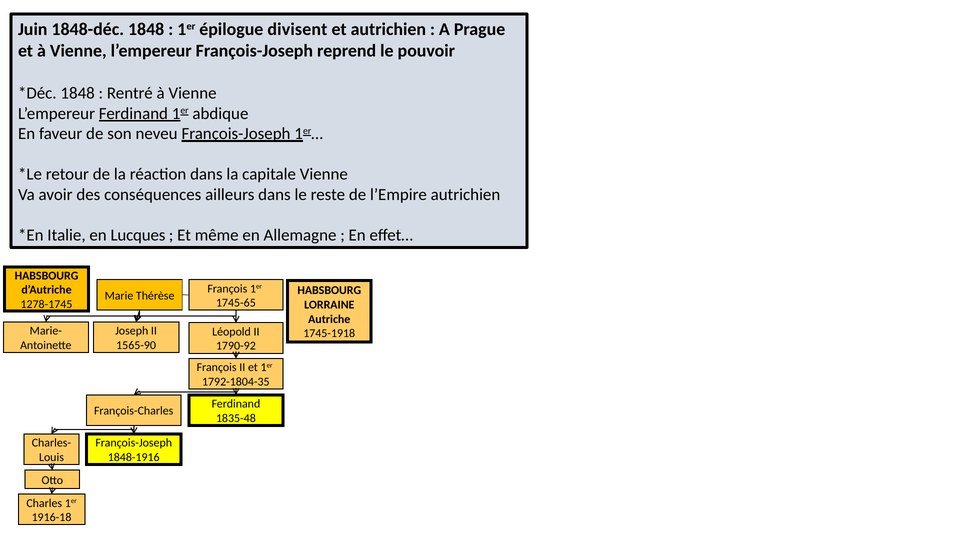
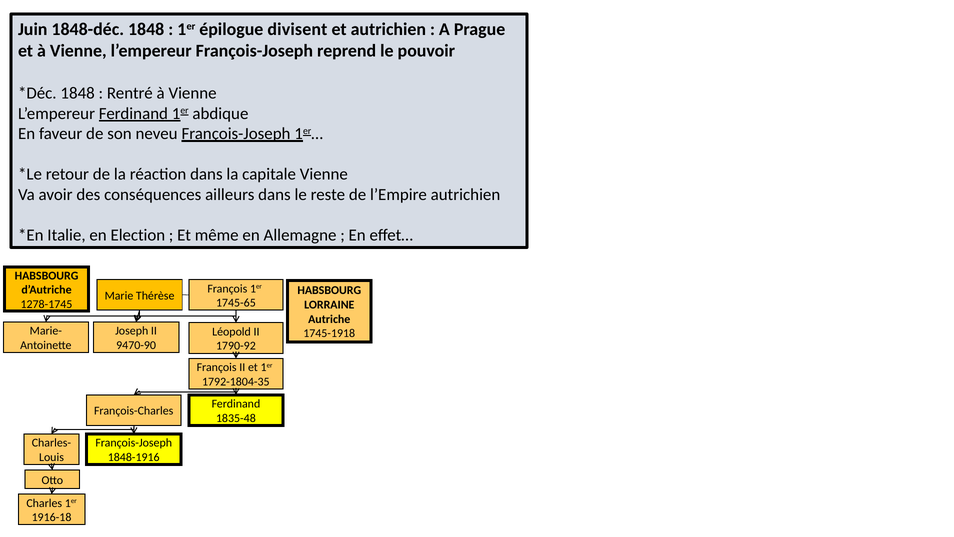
Lucques: Lucques -> Election
1565-90: 1565-90 -> 9470-90
